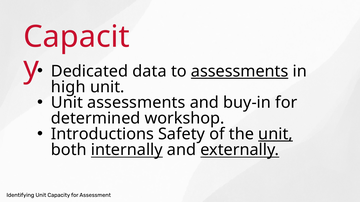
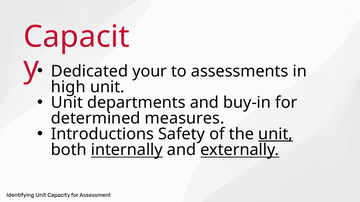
data: data -> your
assessments at (240, 71) underline: present -> none
Unit assessments: assessments -> departments
workshop: workshop -> measures
